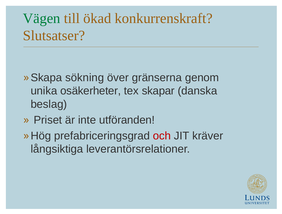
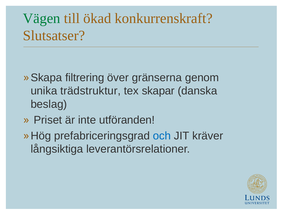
sökning: sökning -> filtrering
osäkerheter: osäkerheter -> trädstruktur
och colour: red -> blue
